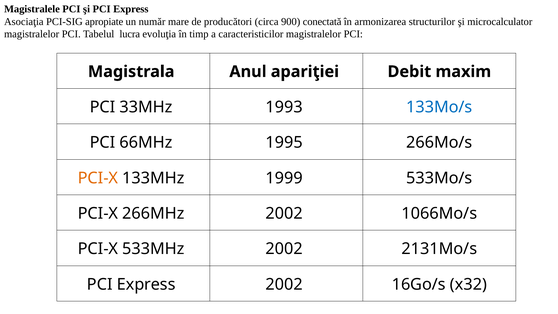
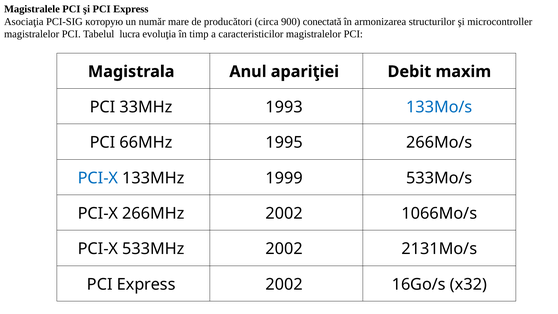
apropiate: apropiate -> которую
microcalculator: microcalculator -> microcontroller
PCI-X at (98, 178) colour: orange -> blue
